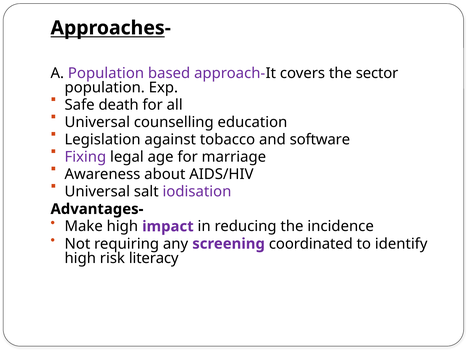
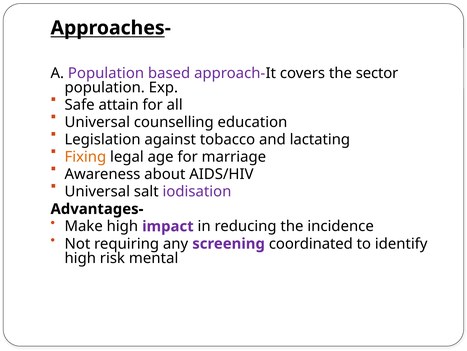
death: death -> attain
software: software -> lactating
Fixing colour: purple -> orange
literacy: literacy -> mental
